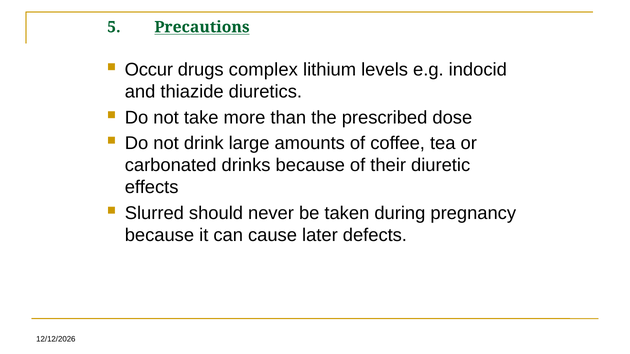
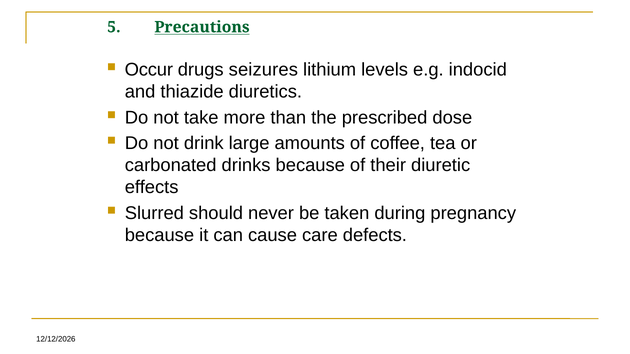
complex: complex -> seizures
later: later -> care
